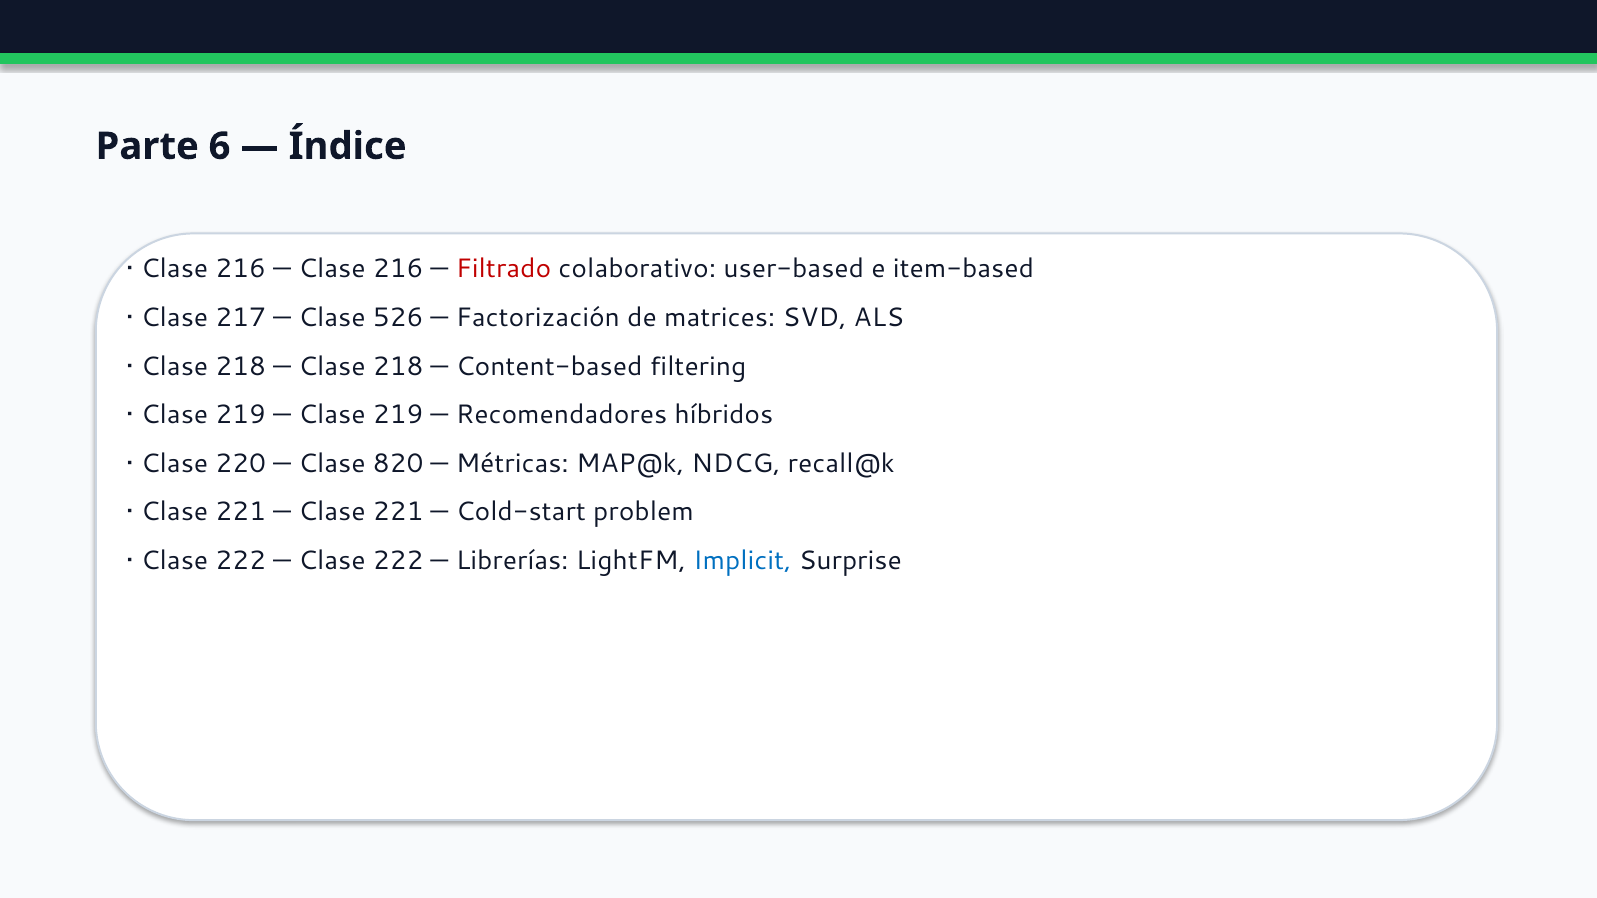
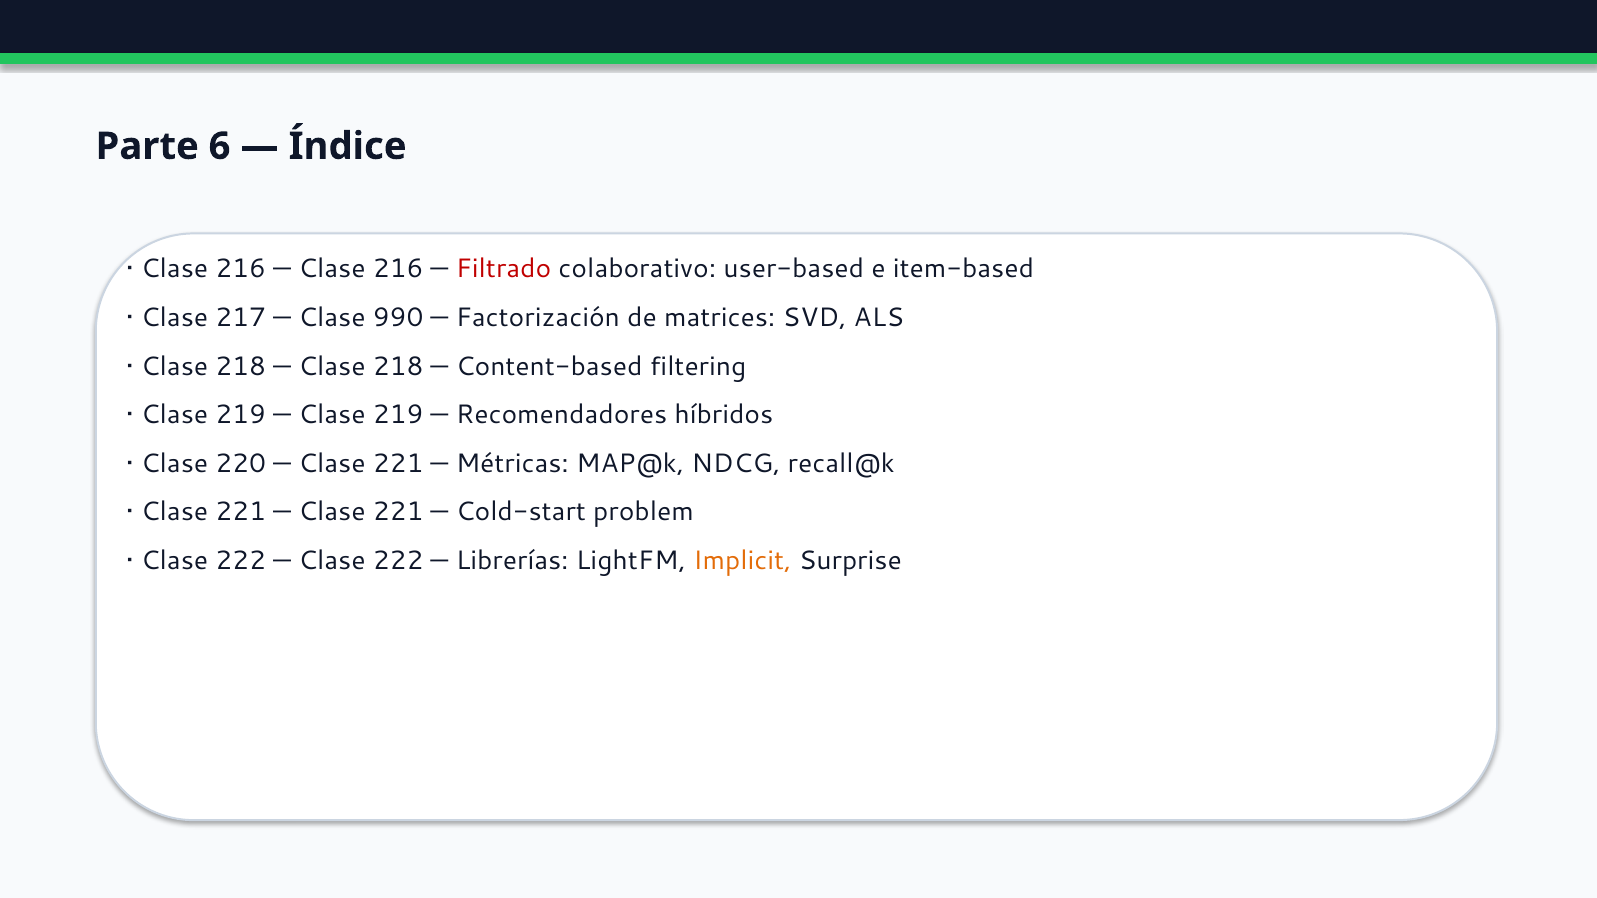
526: 526 -> 990
820 at (398, 464): 820 -> 221
Implicit colour: blue -> orange
